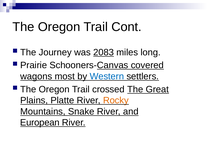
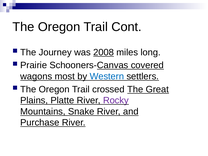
2083: 2083 -> 2008
Rocky colour: orange -> purple
European: European -> Purchase
